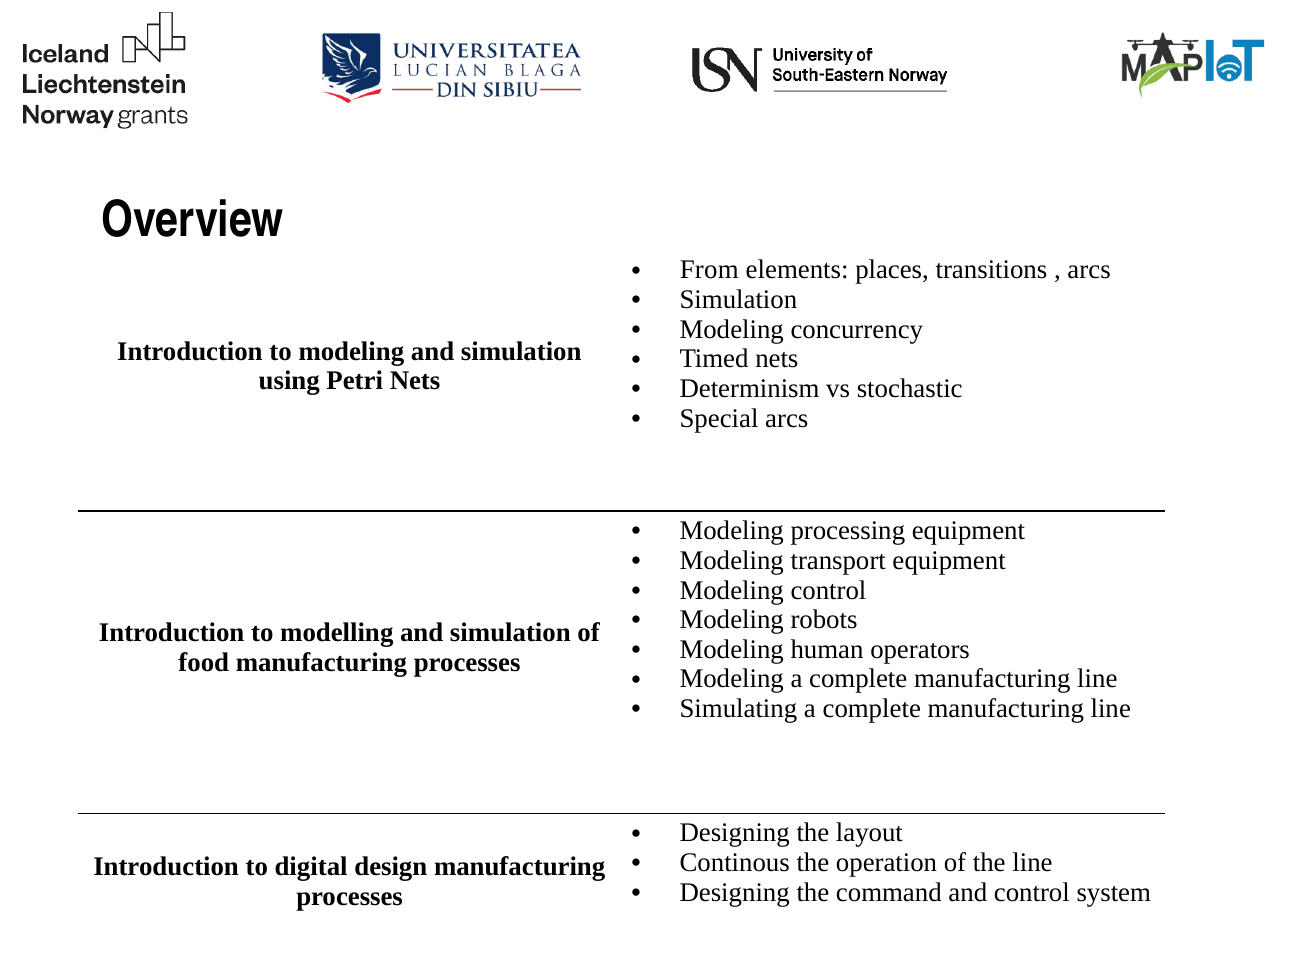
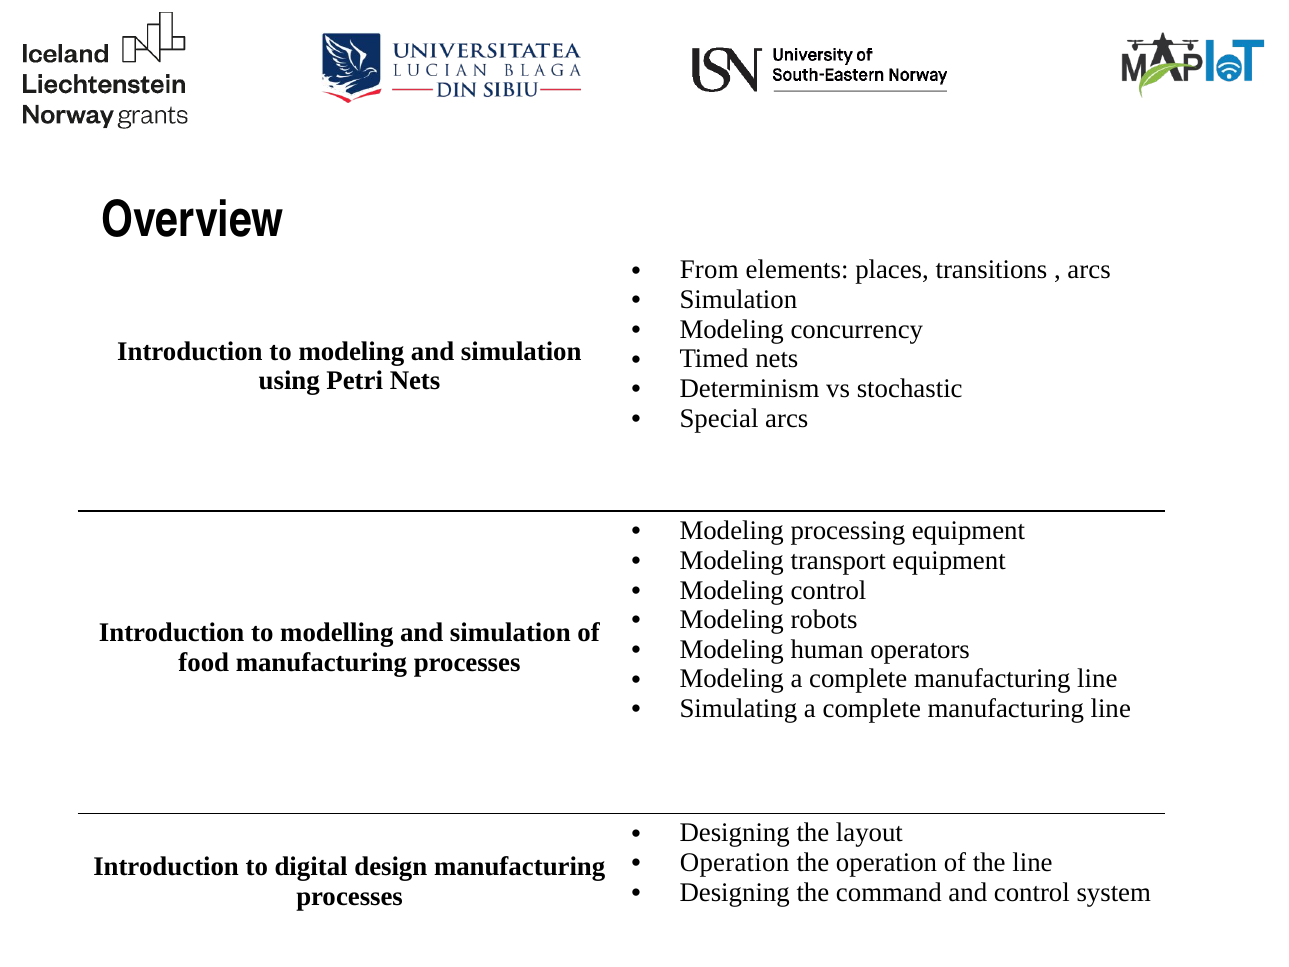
Continous at (735, 863): Continous -> Operation
